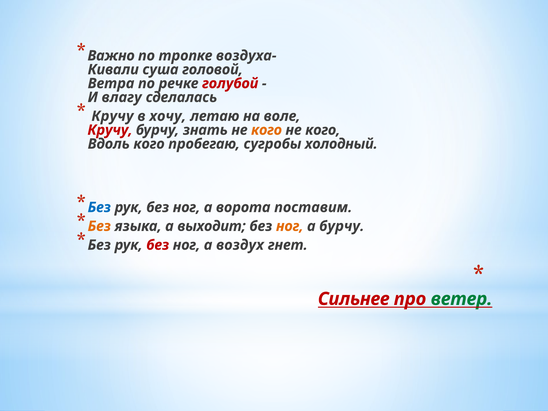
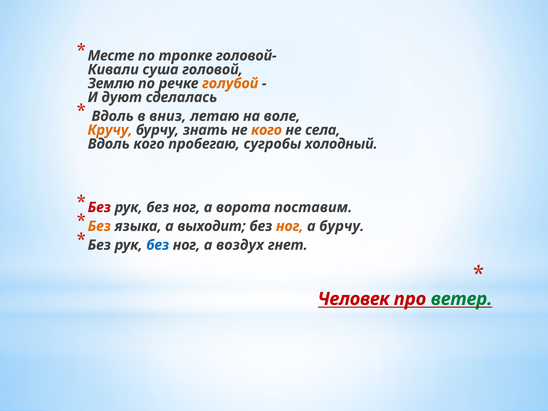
Важно: Важно -> Месте
воздуха-: воздуха- -> головой-
Ветра: Ветра -> Землю
голубой colour: red -> orange
влагу: влагу -> дуют
Кручу at (113, 116): Кручу -> Вдоль
хочу: хочу -> вниз
Кручу at (110, 130) colour: red -> orange
кого at (323, 130): кого -> села
Без at (99, 207) colour: blue -> red
без at (158, 245) colour: red -> blue
Сильнее: Сильнее -> Человек
